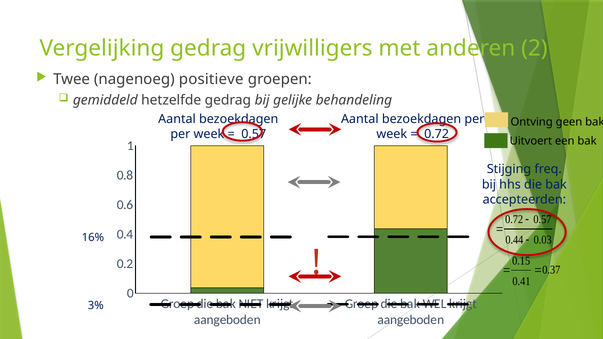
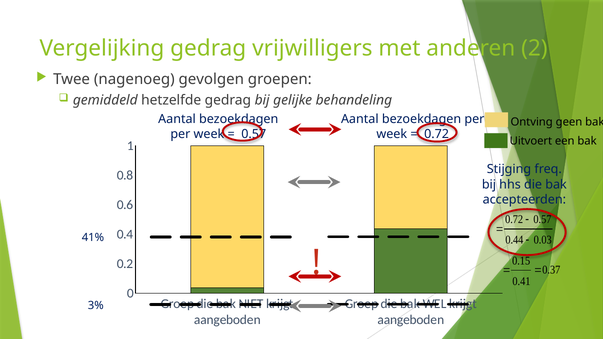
positieve: positieve -> gevolgen
16%: 16% -> 41%
